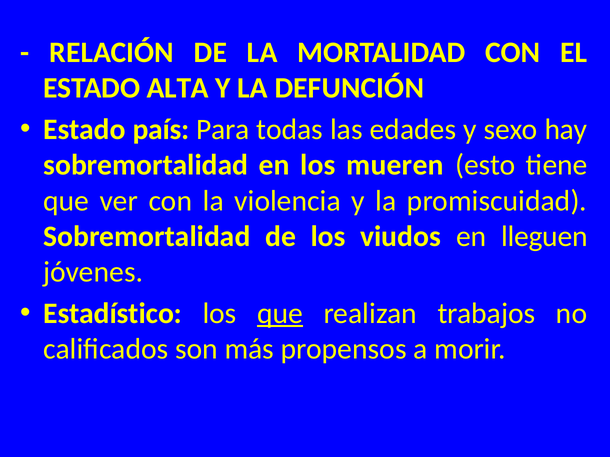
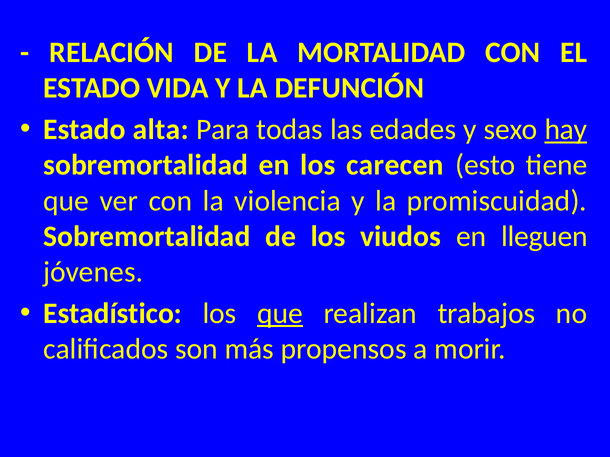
ALTA: ALTA -> VIDA
país: país -> alta
hay underline: none -> present
mueren: mueren -> carecen
